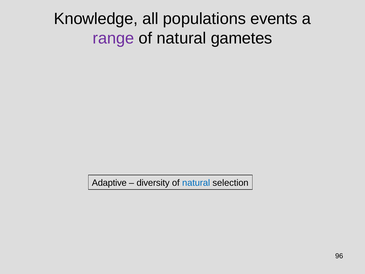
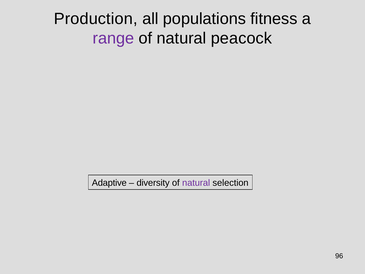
Knowledge: Knowledge -> Production
events: events -> fitness
gametes: gametes -> peacock
natural at (196, 183) colour: blue -> purple
